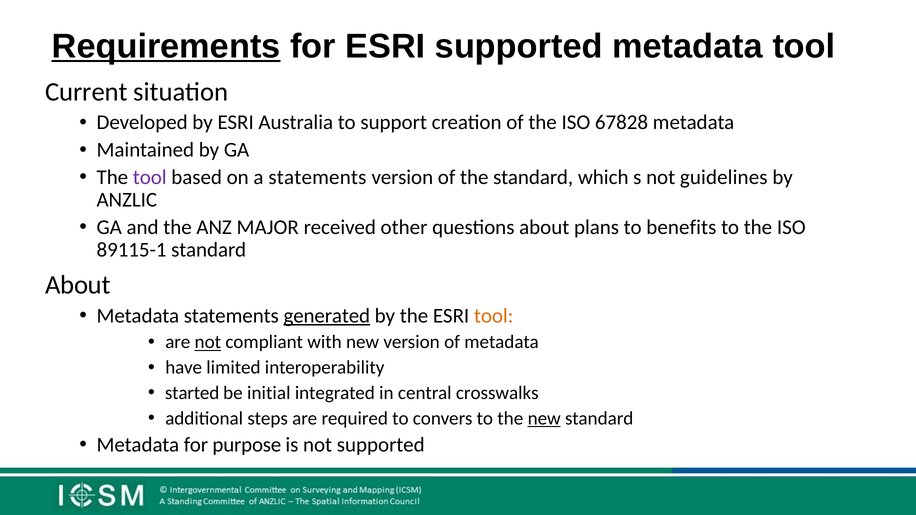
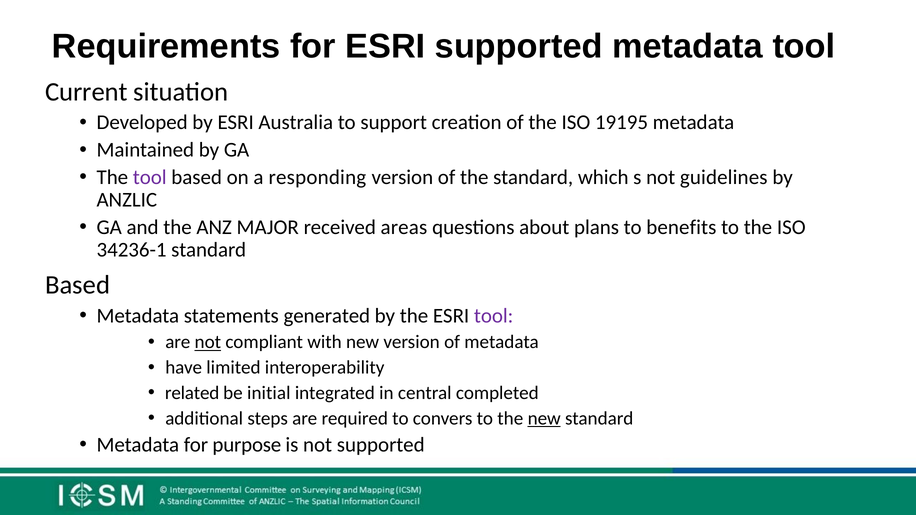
Requirements underline: present -> none
67828: 67828 -> 19195
a statements: statements -> responding
other: other -> areas
89115-1: 89115-1 -> 34236-1
About at (78, 285): About -> Based
generated underline: present -> none
tool at (494, 316) colour: orange -> purple
started: started -> related
crosswalks: crosswalks -> completed
